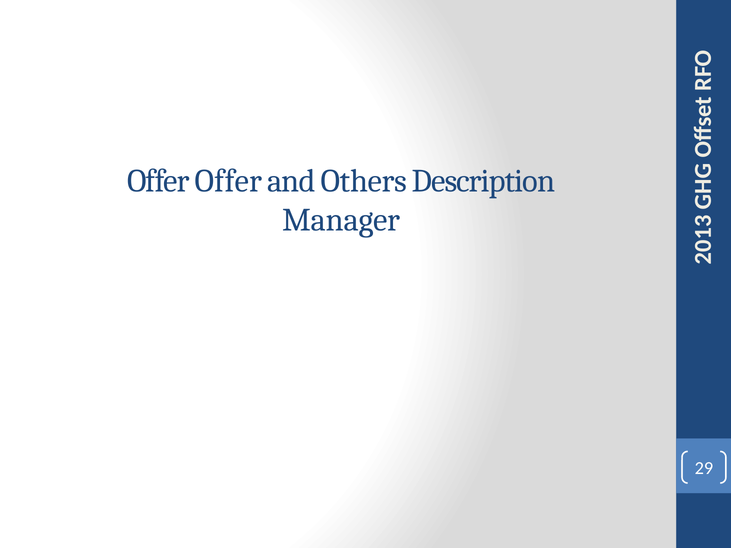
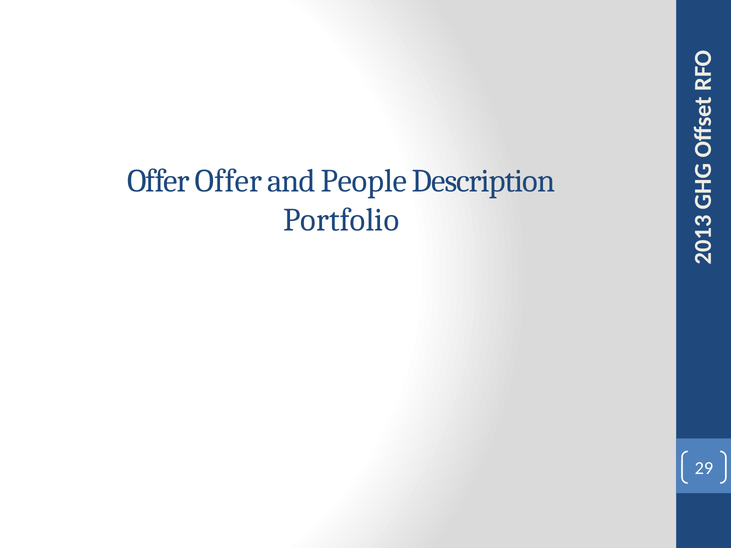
Others: Others -> People
Manager: Manager -> Portfolio
